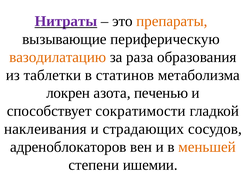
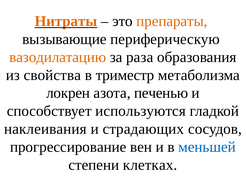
Нитраты colour: purple -> orange
таблетки: таблетки -> свойства
статинов: статинов -> триместр
сократимости: сократимости -> используются
адреноблокаторов: адреноблокаторов -> прогрессирование
меньшей colour: orange -> blue
ишемии: ишемии -> клетках
